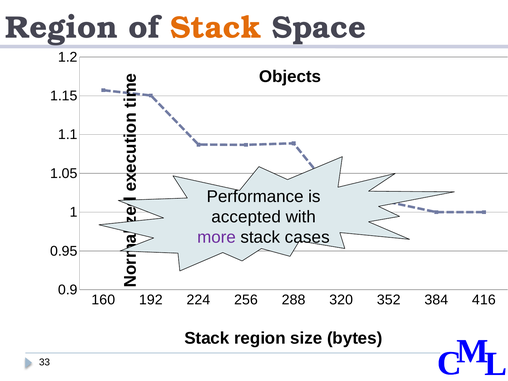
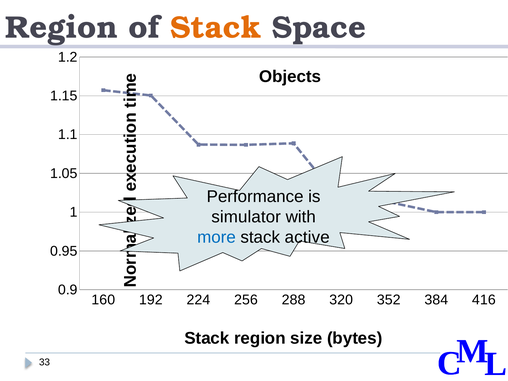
accepted: accepted -> simulator
more colour: purple -> blue
cases: cases -> active
